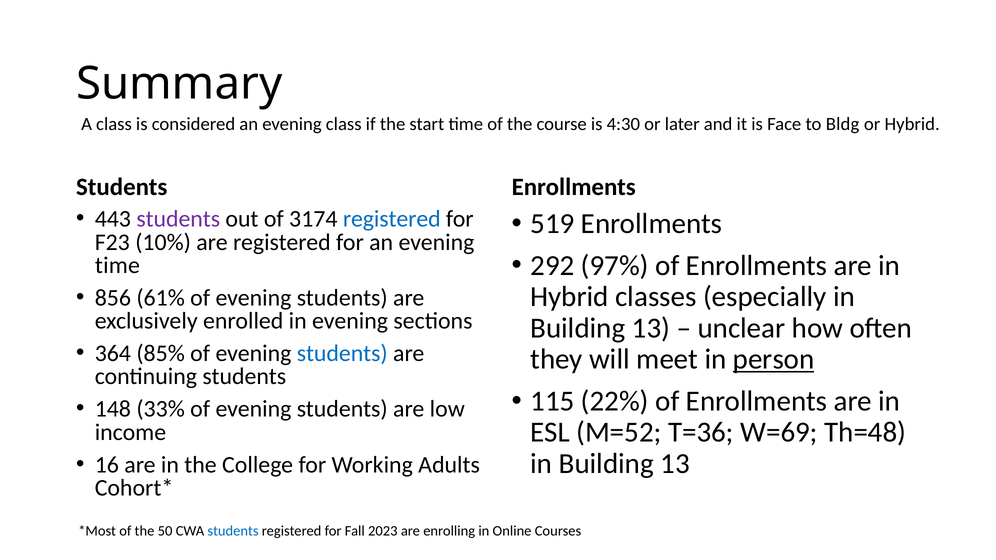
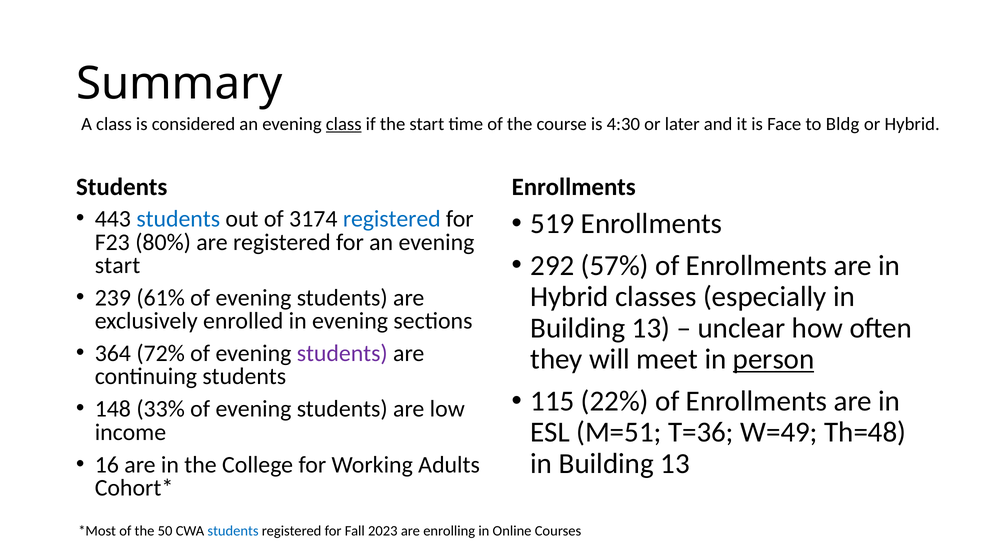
class at (344, 124) underline: none -> present
students at (178, 219) colour: purple -> blue
10%: 10% -> 80%
97%: 97% -> 57%
time at (117, 265): time -> start
856: 856 -> 239
85%: 85% -> 72%
students at (342, 354) colour: blue -> purple
M=52: M=52 -> M=51
W=69: W=69 -> W=49
